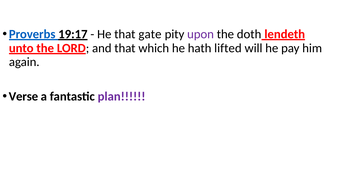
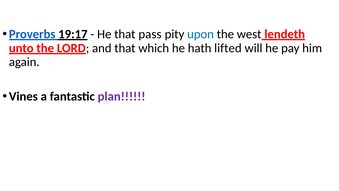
gate: gate -> pass
upon colour: purple -> blue
doth: doth -> west
Verse: Verse -> Vines
